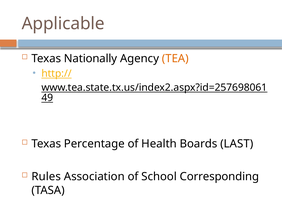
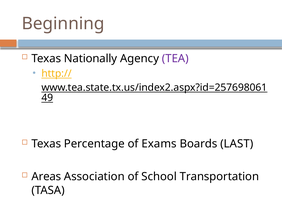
Applicable: Applicable -> Beginning
TEA colour: orange -> purple
Health: Health -> Exams
Rules: Rules -> Areas
Corresponding: Corresponding -> Transportation
